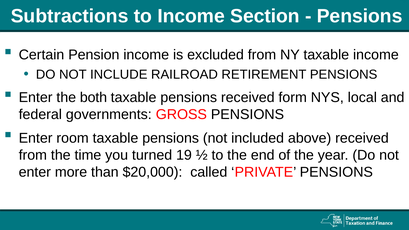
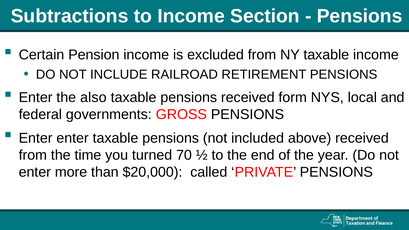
both: both -> also
Enter room: room -> enter
19: 19 -> 70
